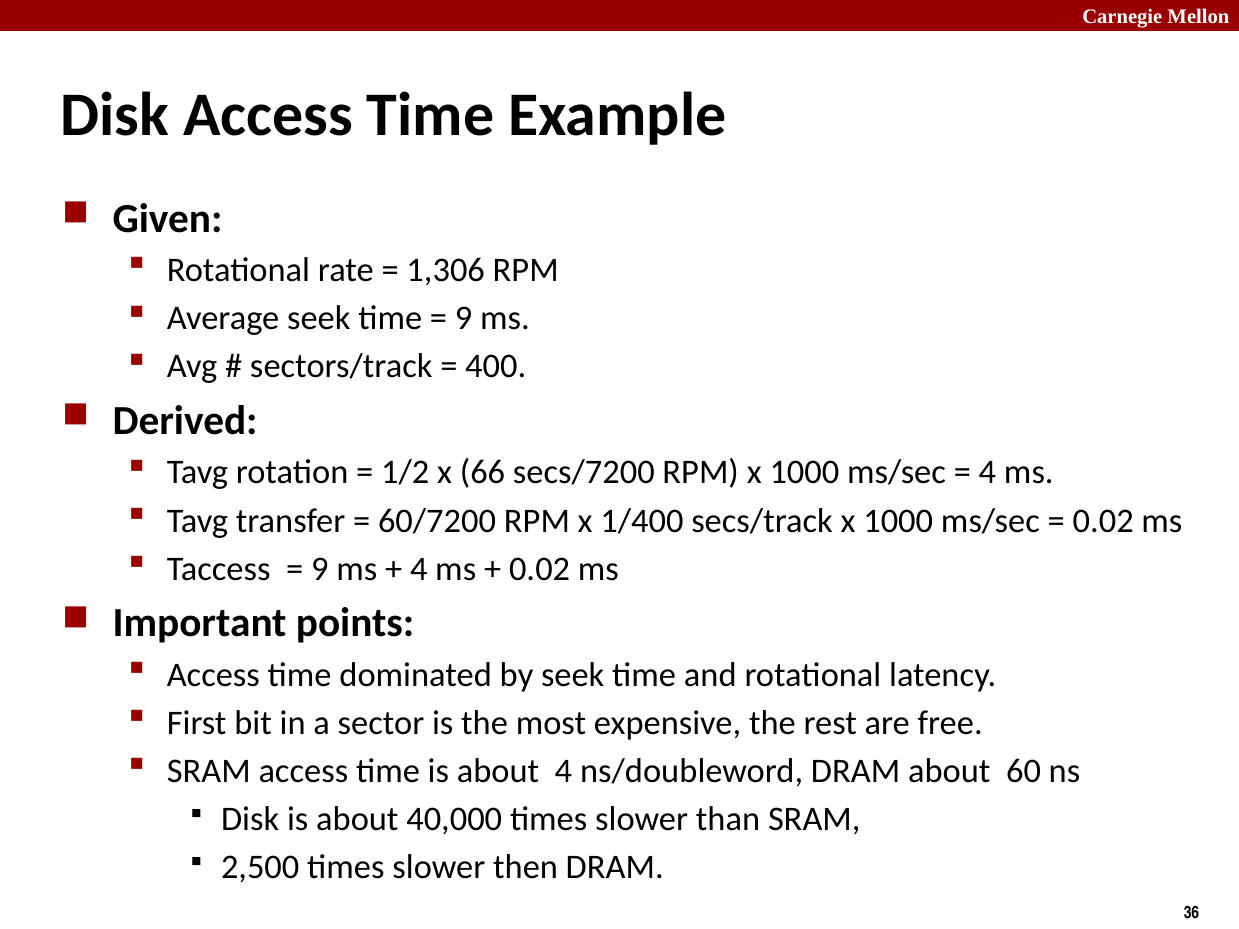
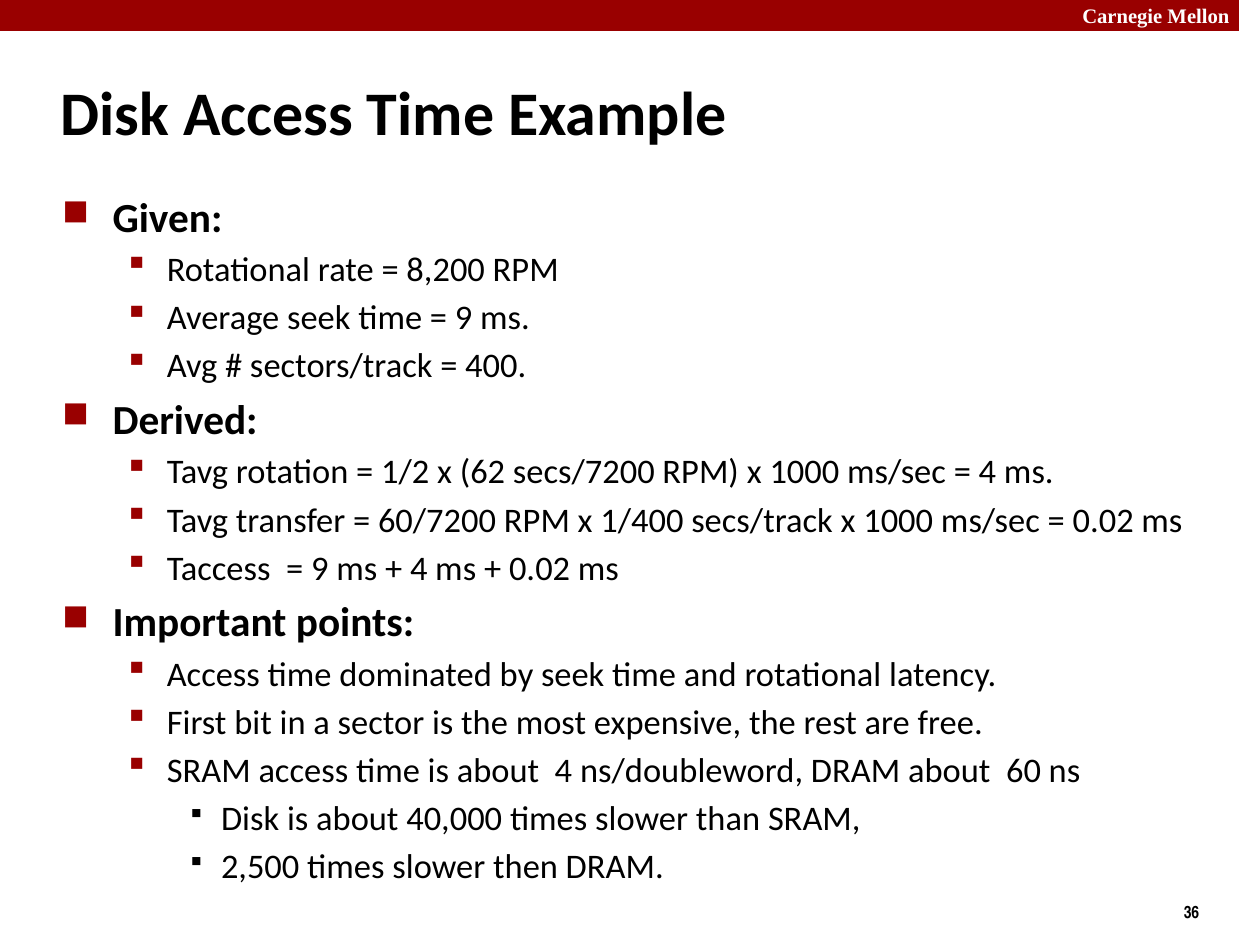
1,306: 1,306 -> 8,200
66: 66 -> 62
